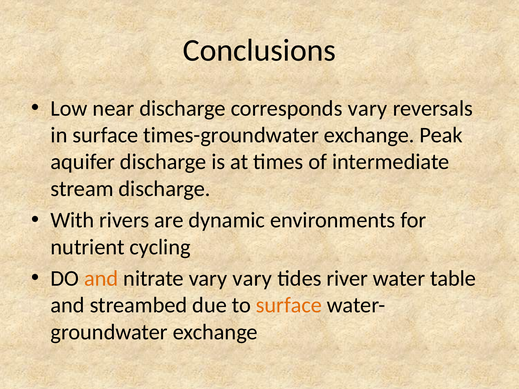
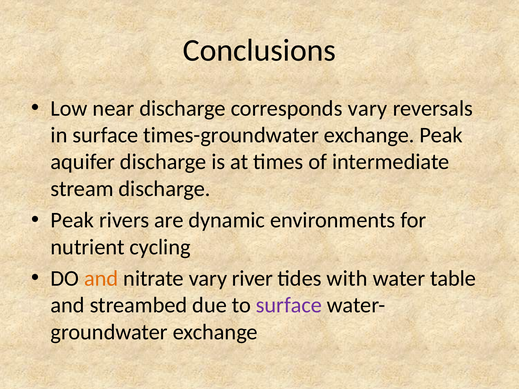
With at (72, 220): With -> Peak
vary vary: vary -> river
river: river -> with
surface at (289, 305) colour: orange -> purple
